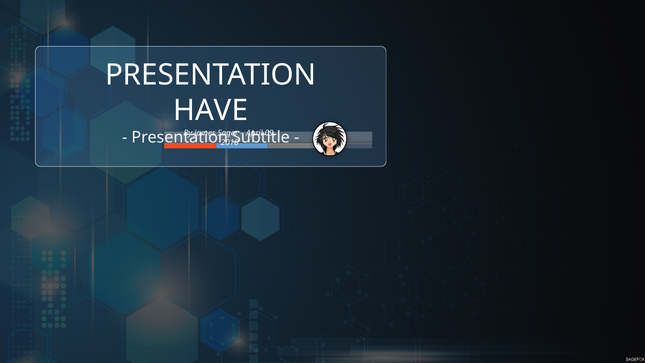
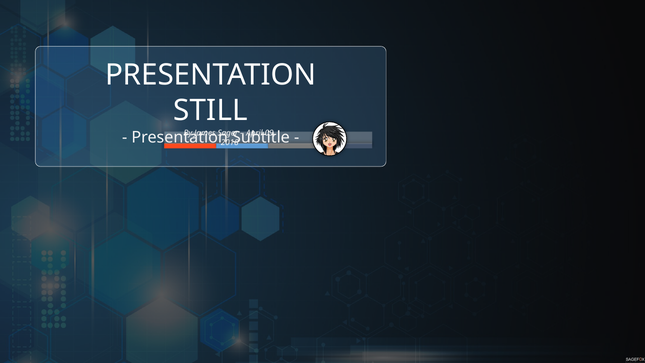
HAVE: HAVE -> STILL
